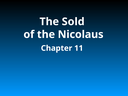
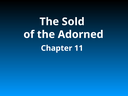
Nicolaus: Nicolaus -> Adorned
